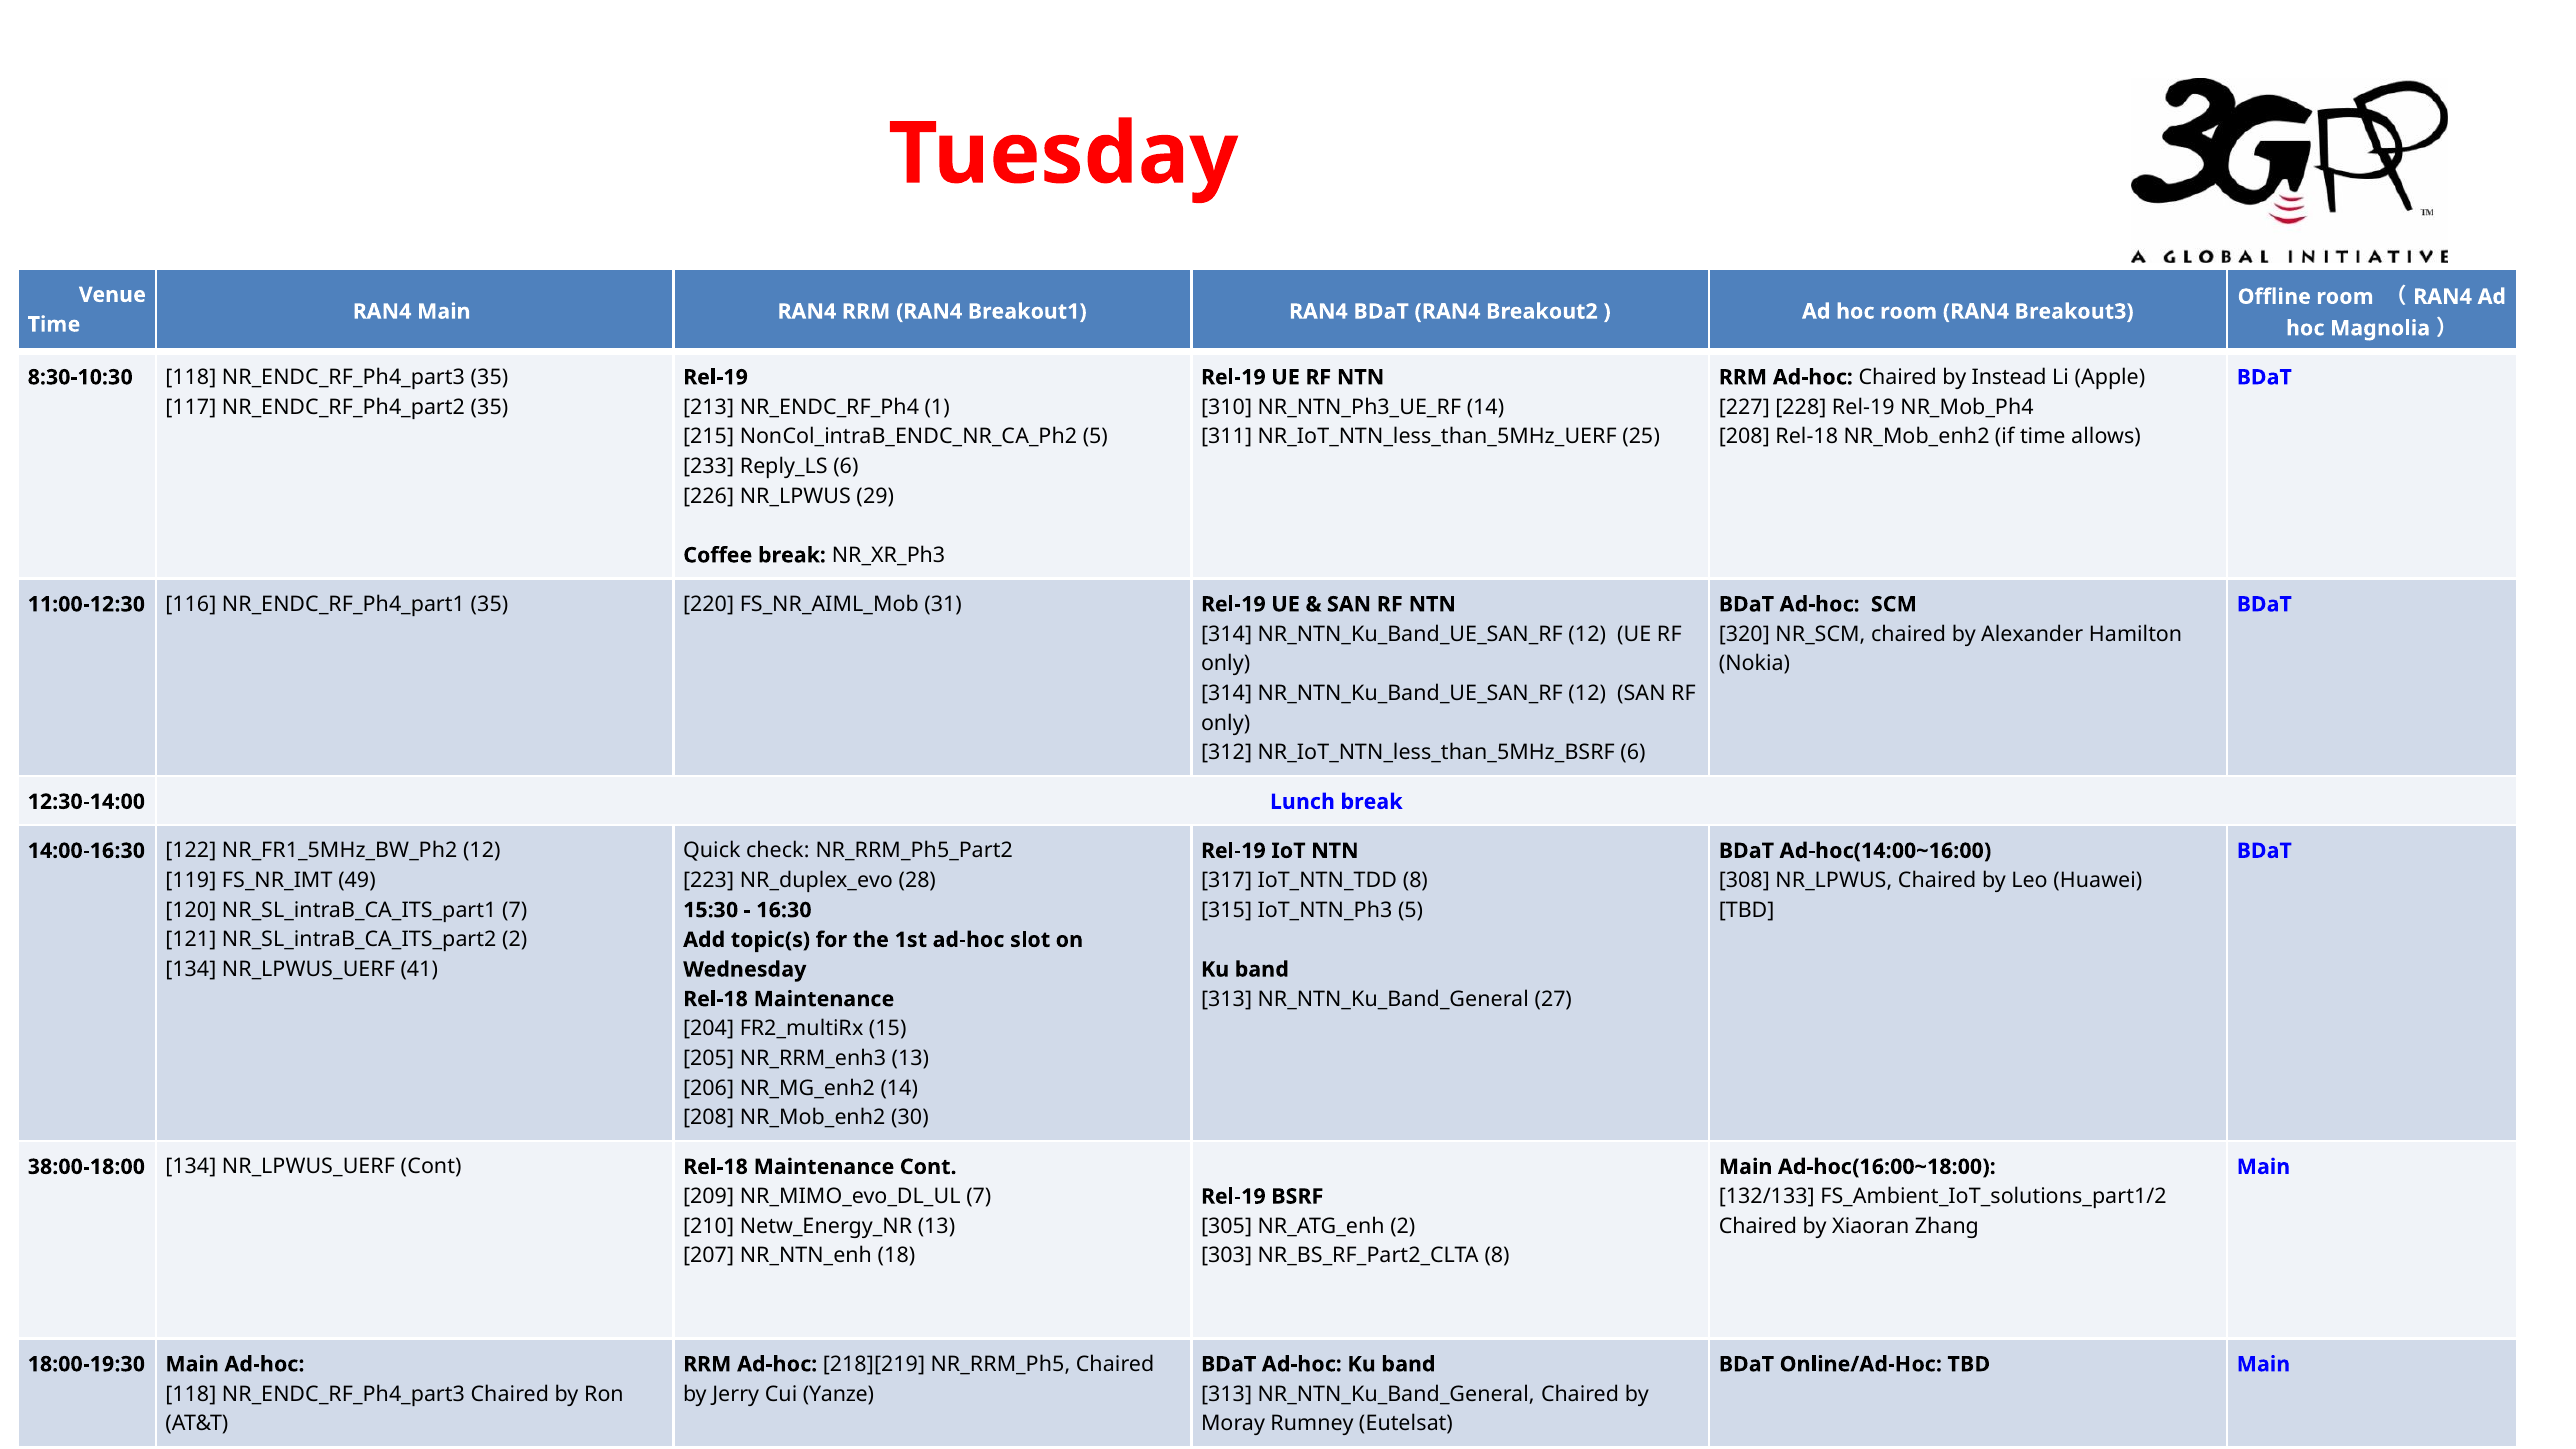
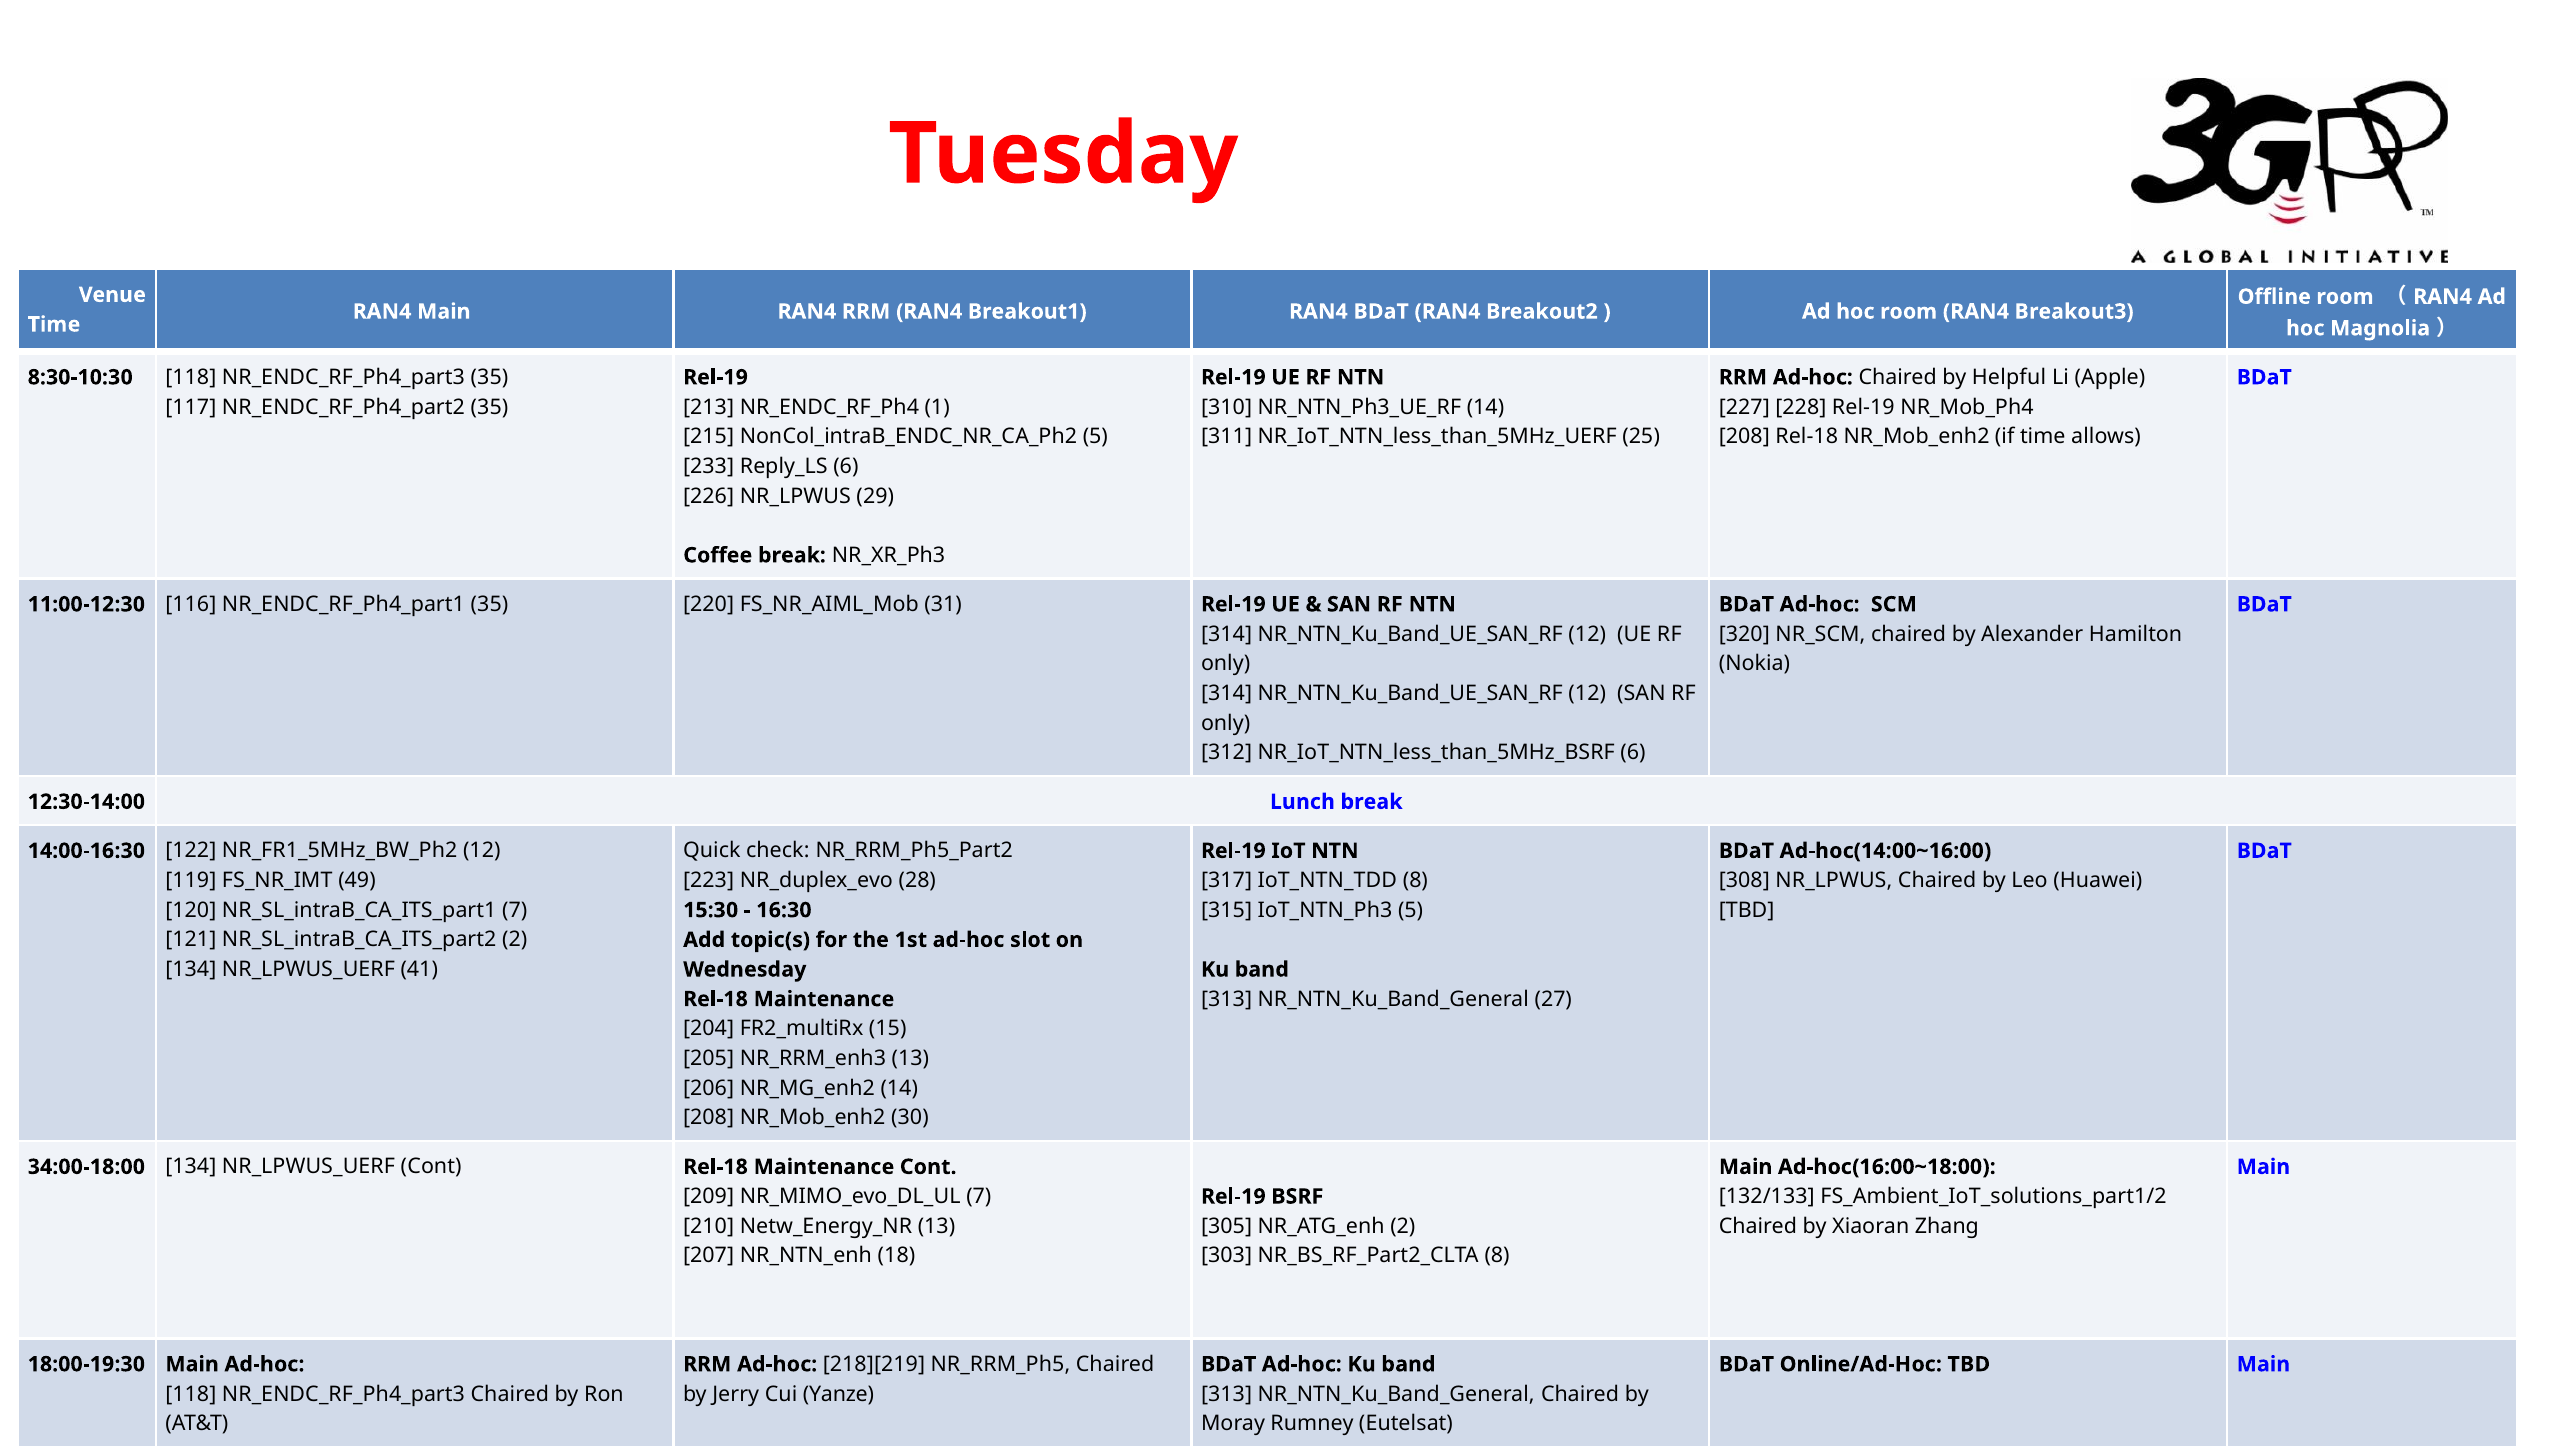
Instead: Instead -> Helpful
38:00-18:00: 38:00-18:00 -> 34:00-18:00
